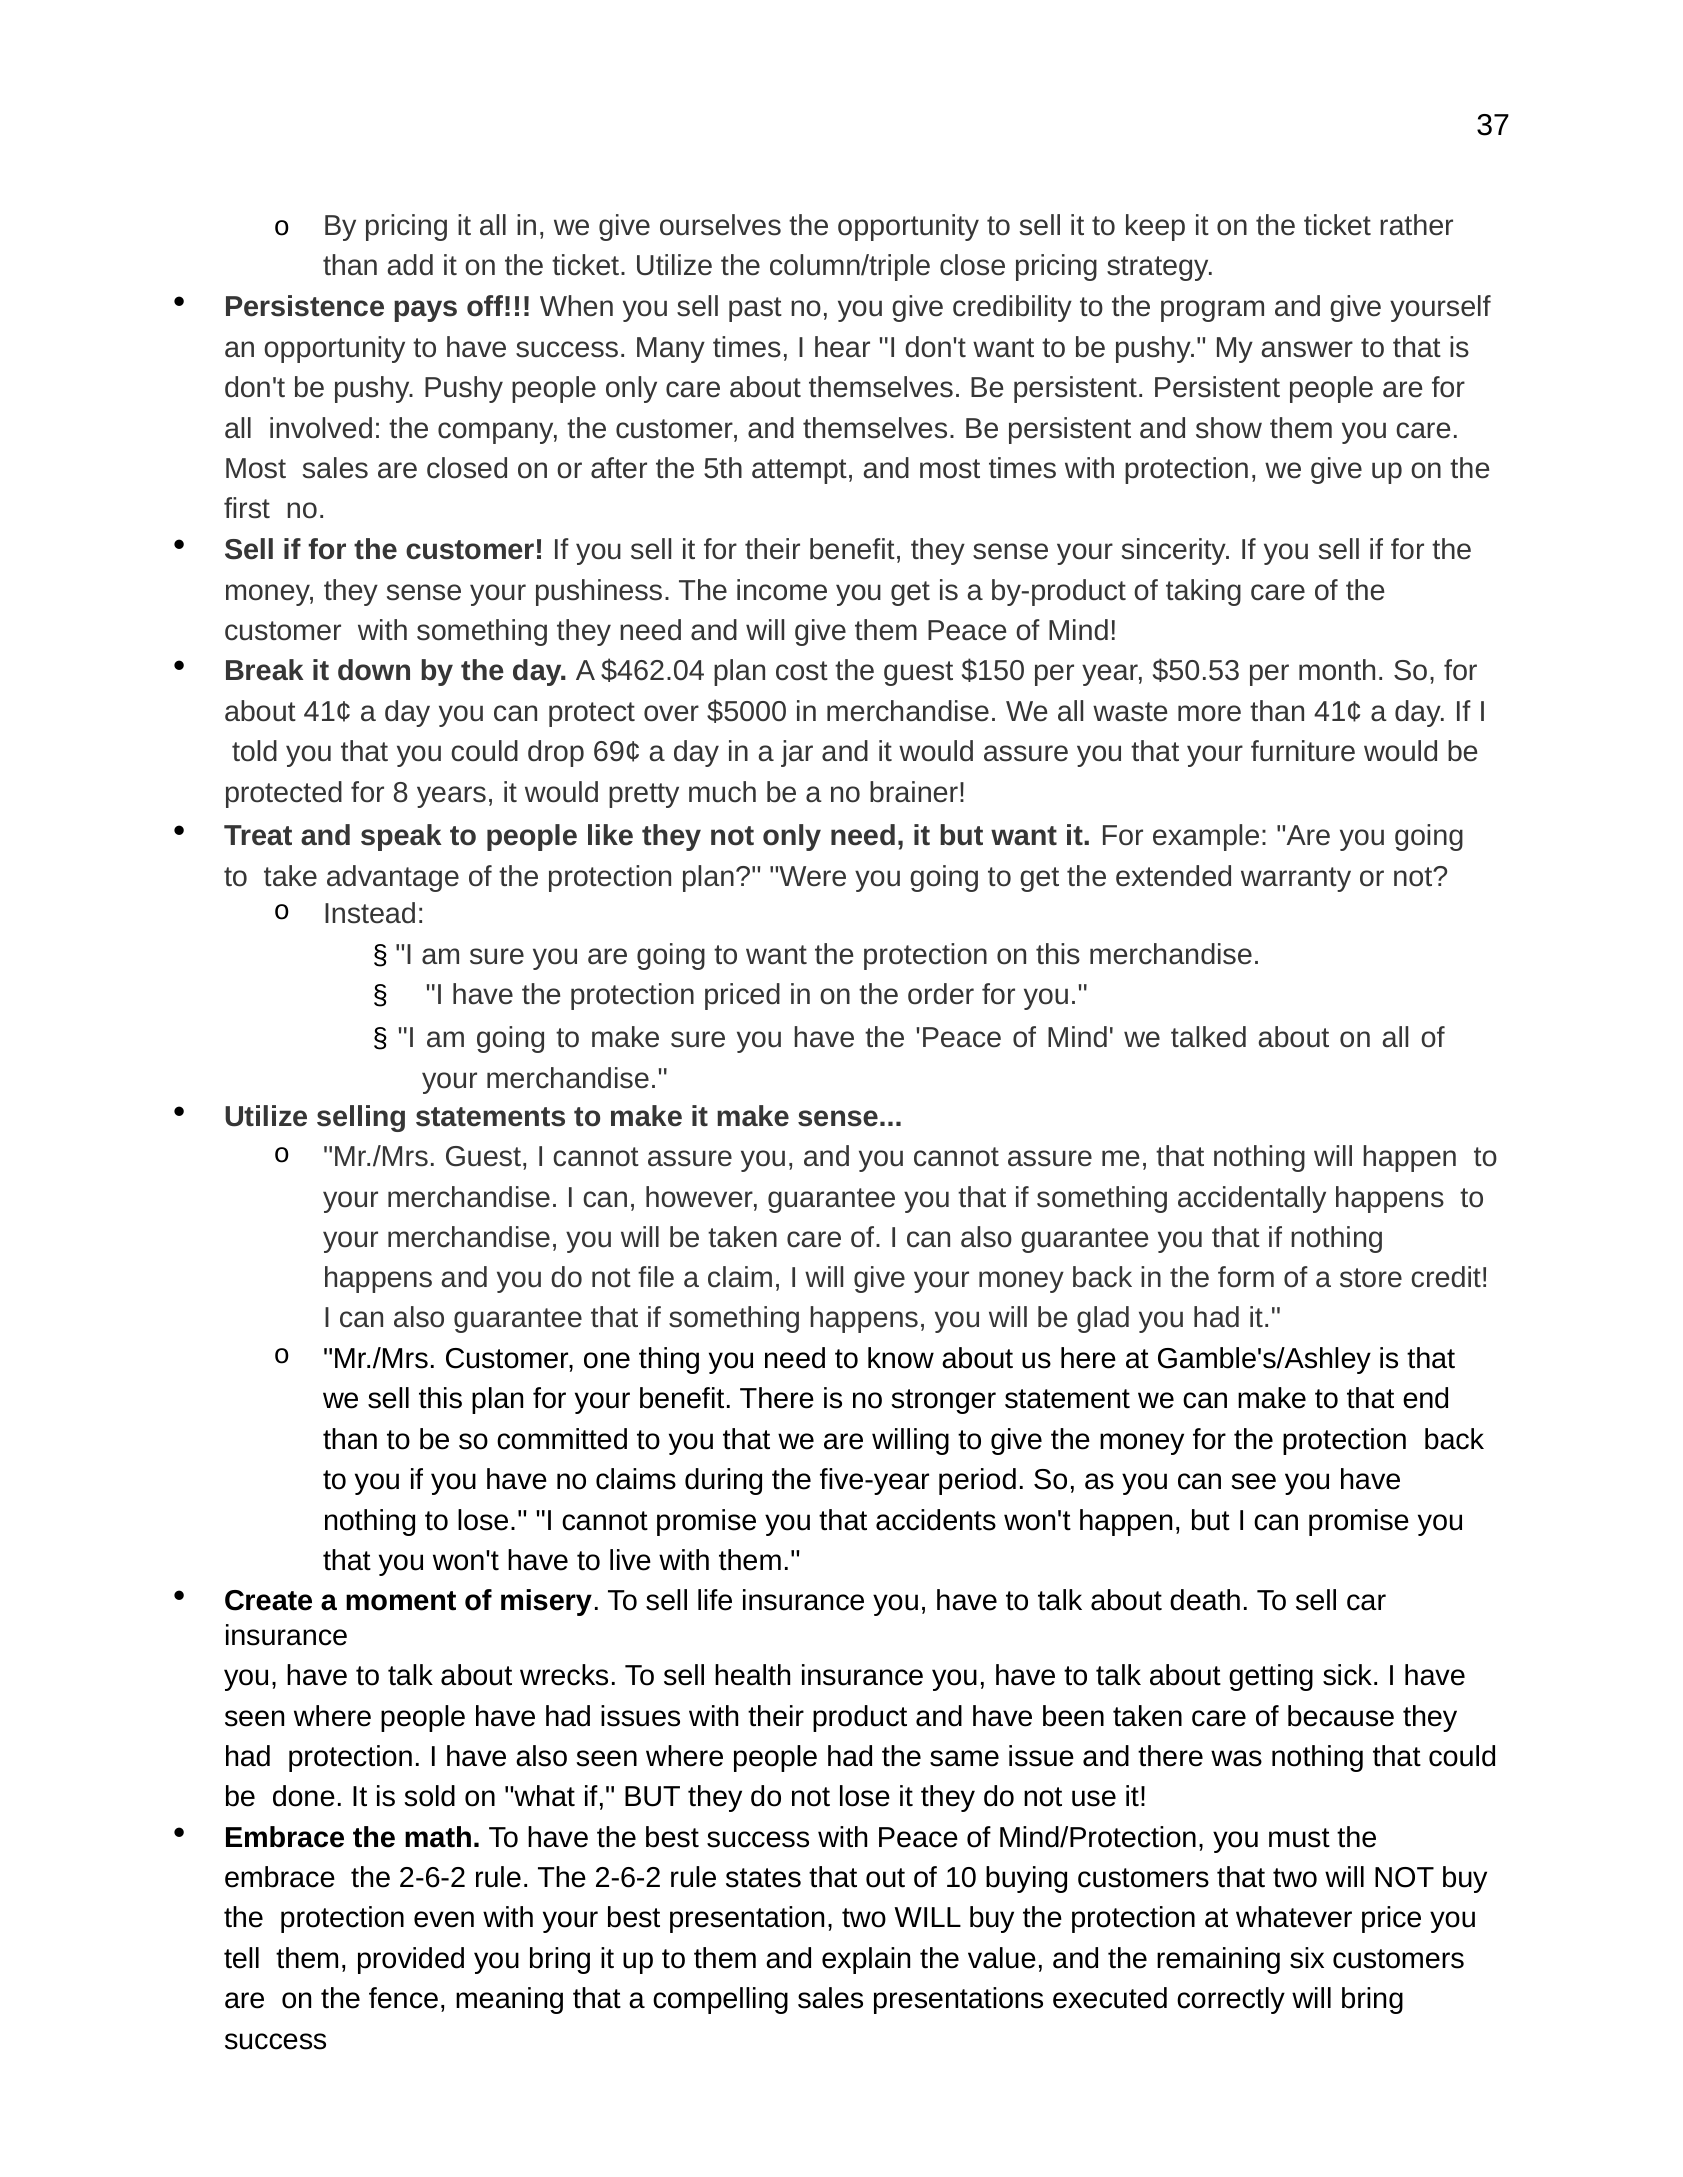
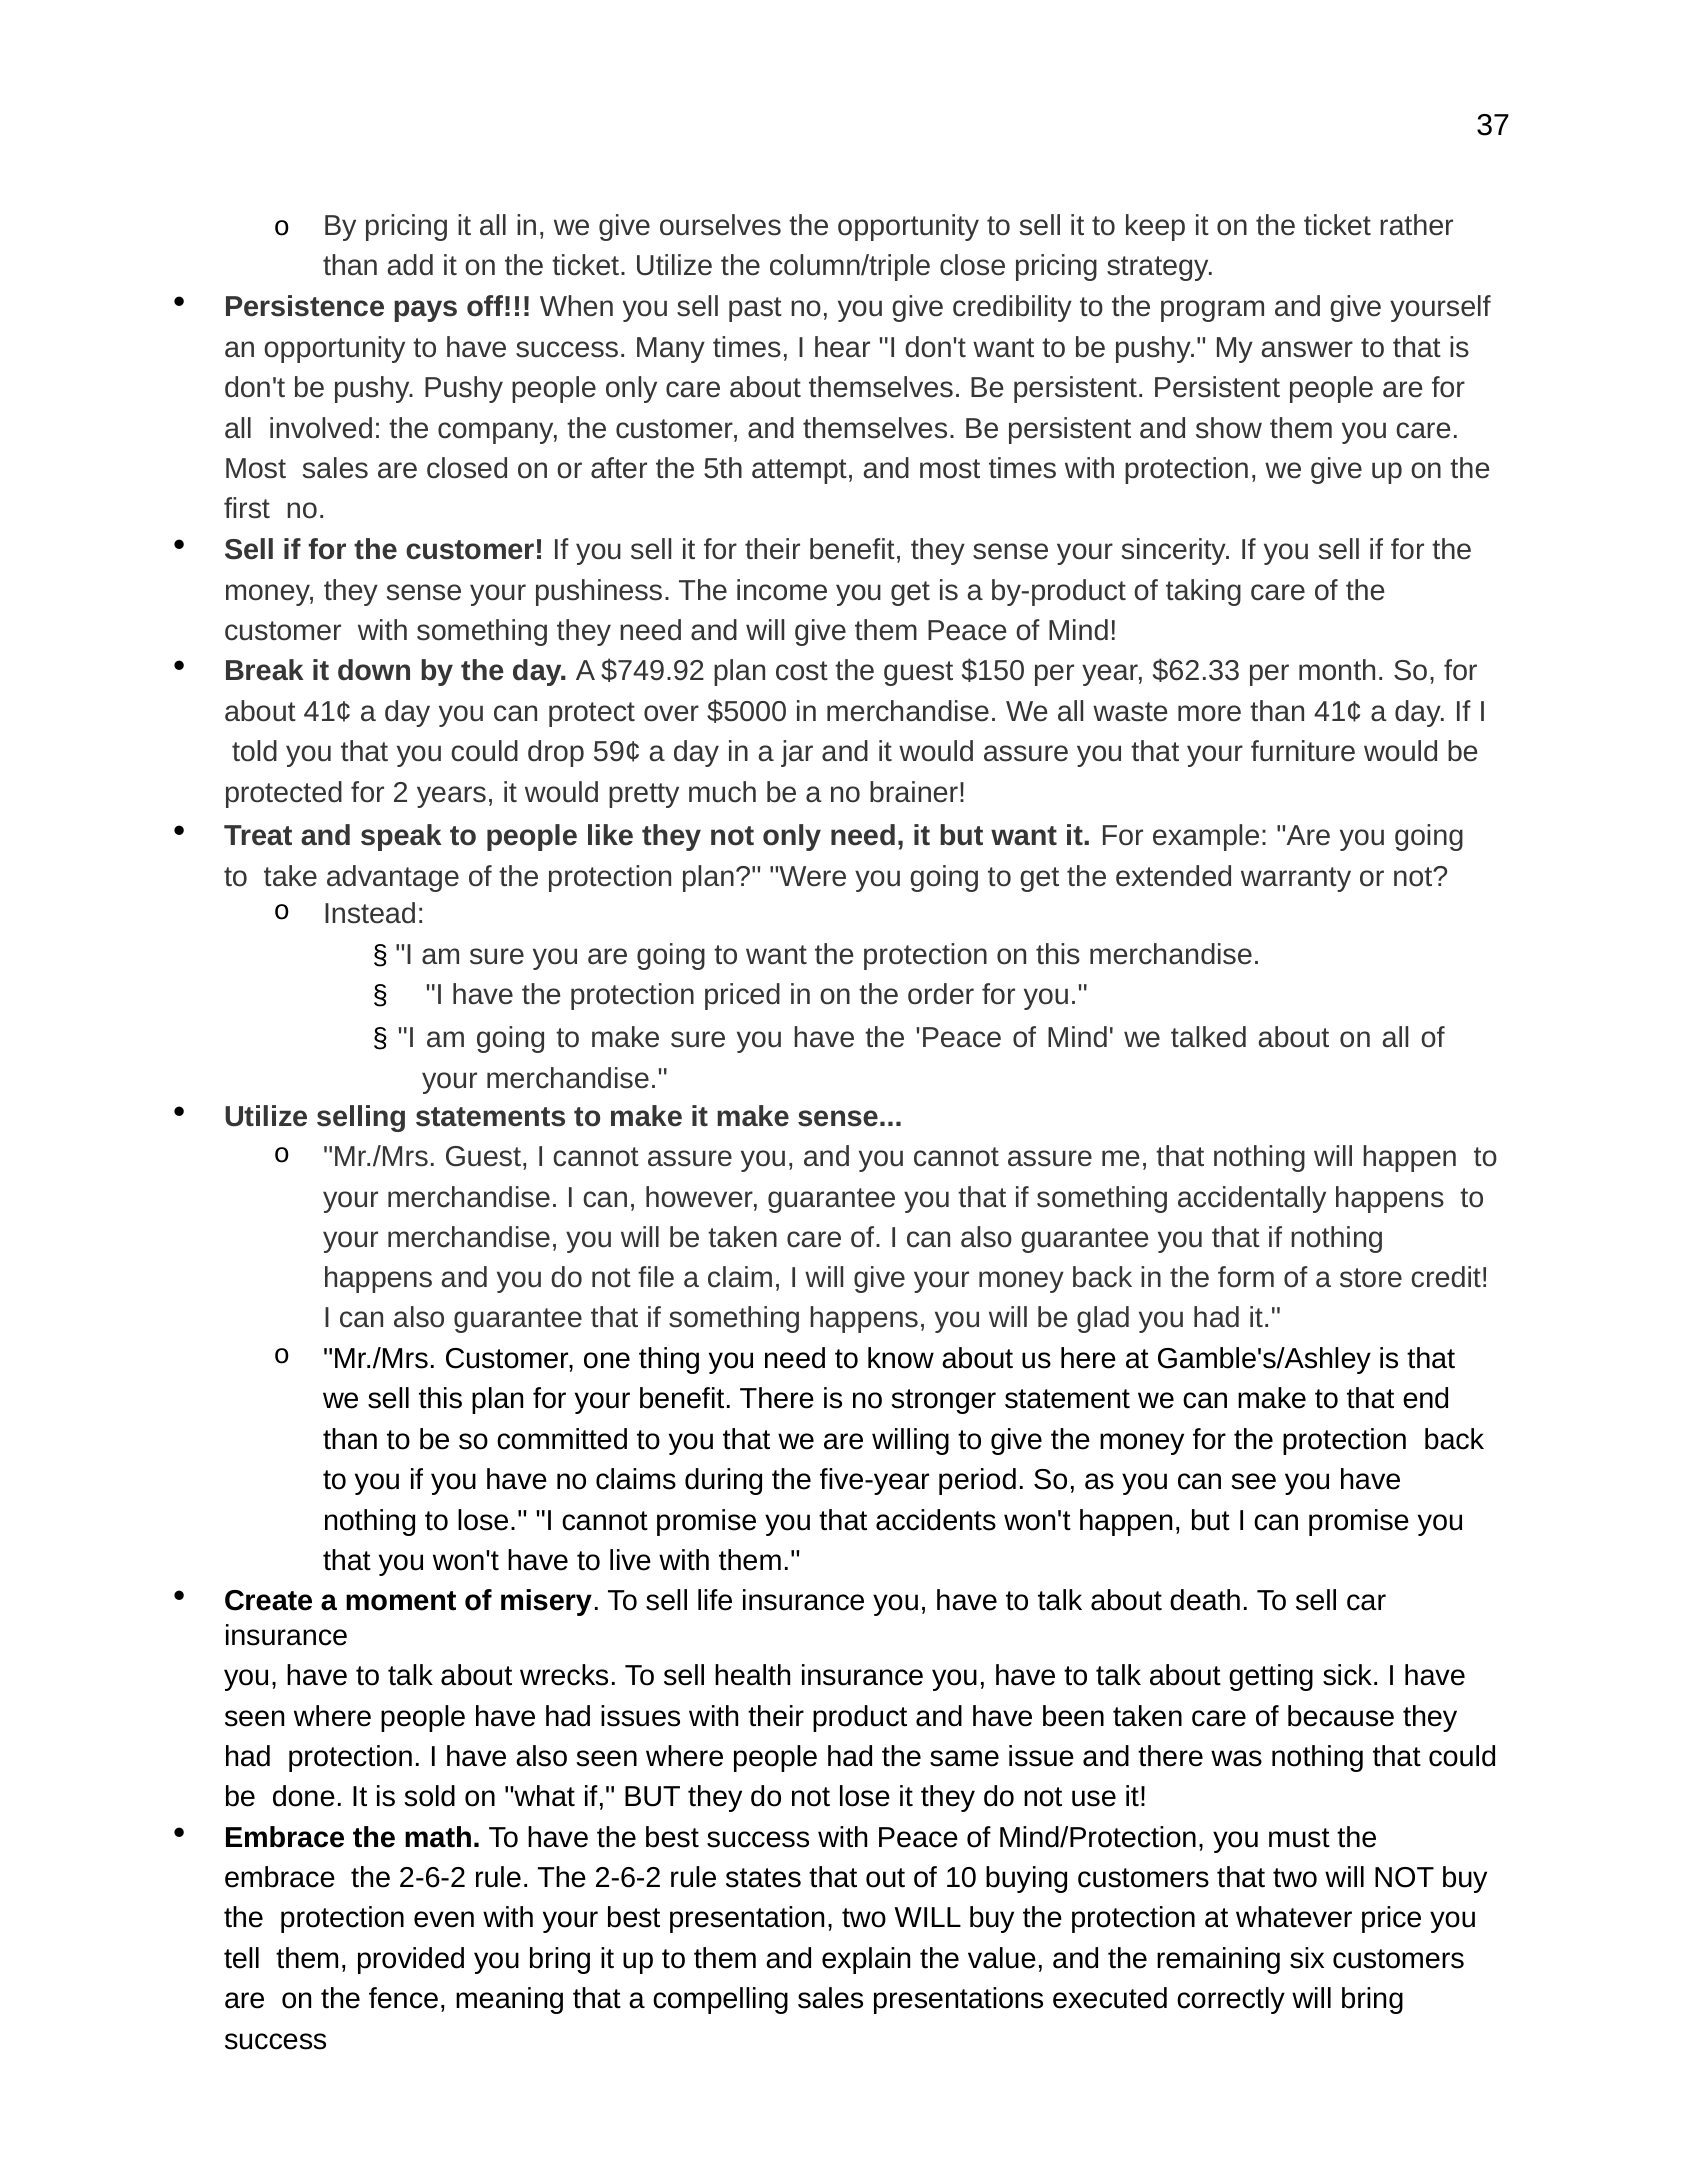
$462.04: $462.04 -> $749.92
$50.53: $50.53 -> $62.33
69¢: 69¢ -> 59¢
8: 8 -> 2
